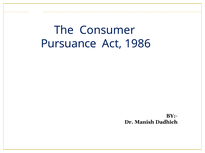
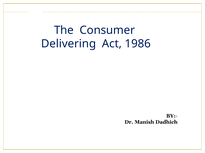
Pursuance: Pursuance -> Delivering
